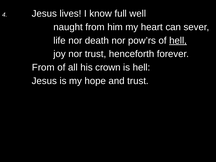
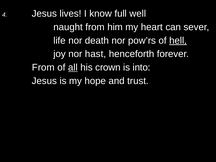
nor trust: trust -> hast
all underline: none -> present
is hell: hell -> into
